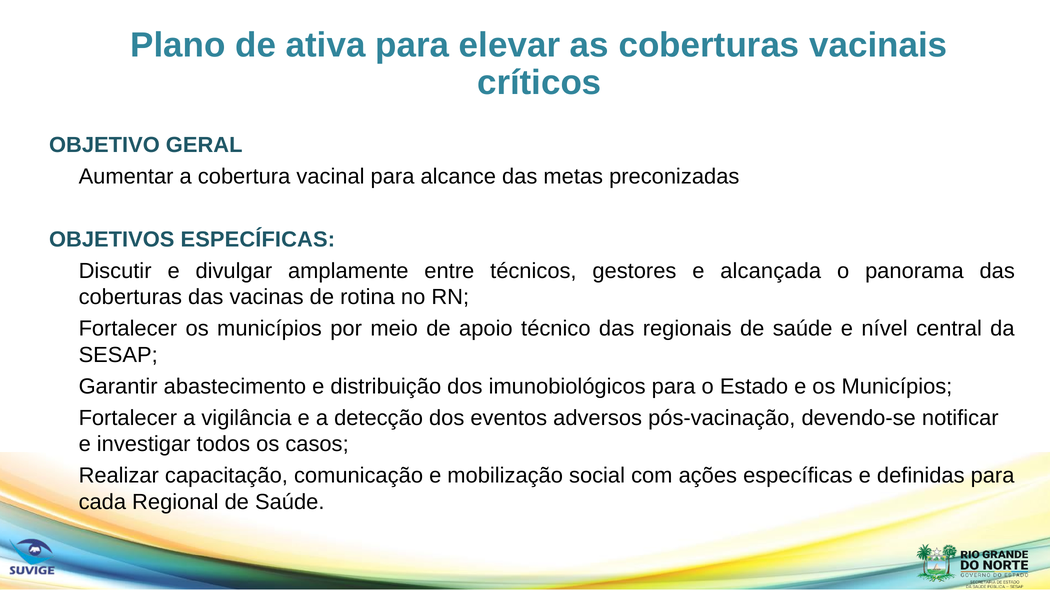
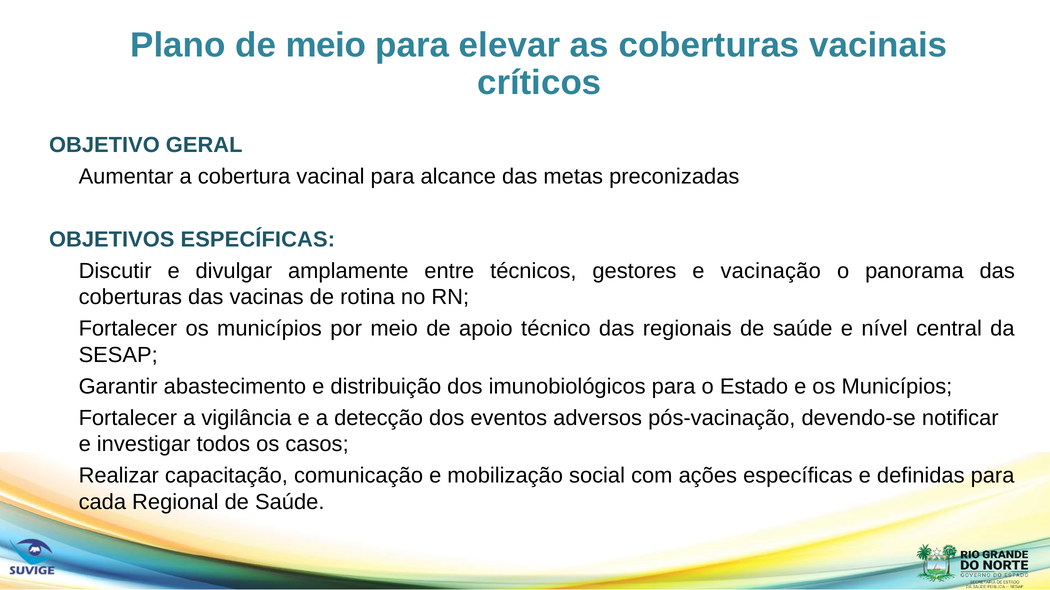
de ativa: ativa -> meio
alcançada: alcançada -> vacinação
